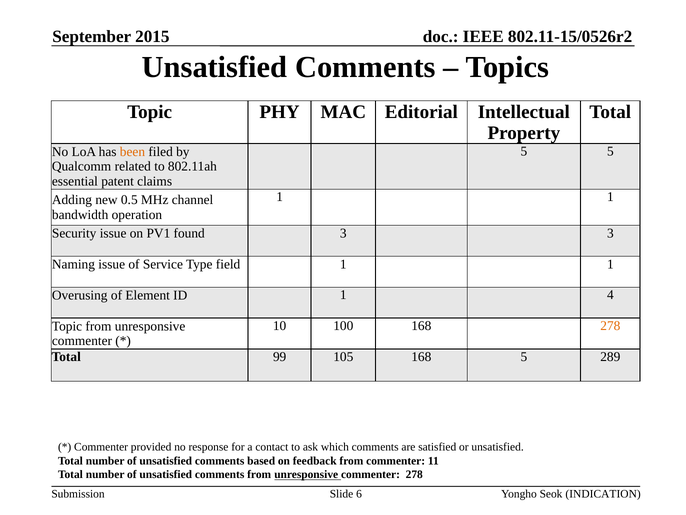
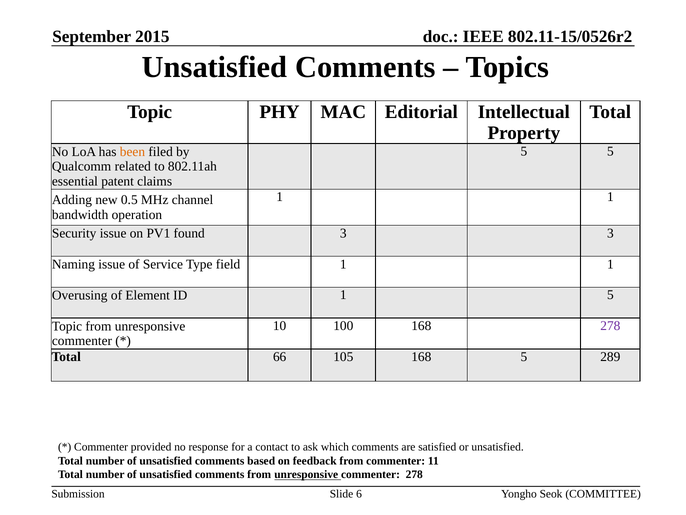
1 4: 4 -> 5
278 at (610, 326) colour: orange -> purple
99: 99 -> 66
INDICATION: INDICATION -> COMMITTEE
